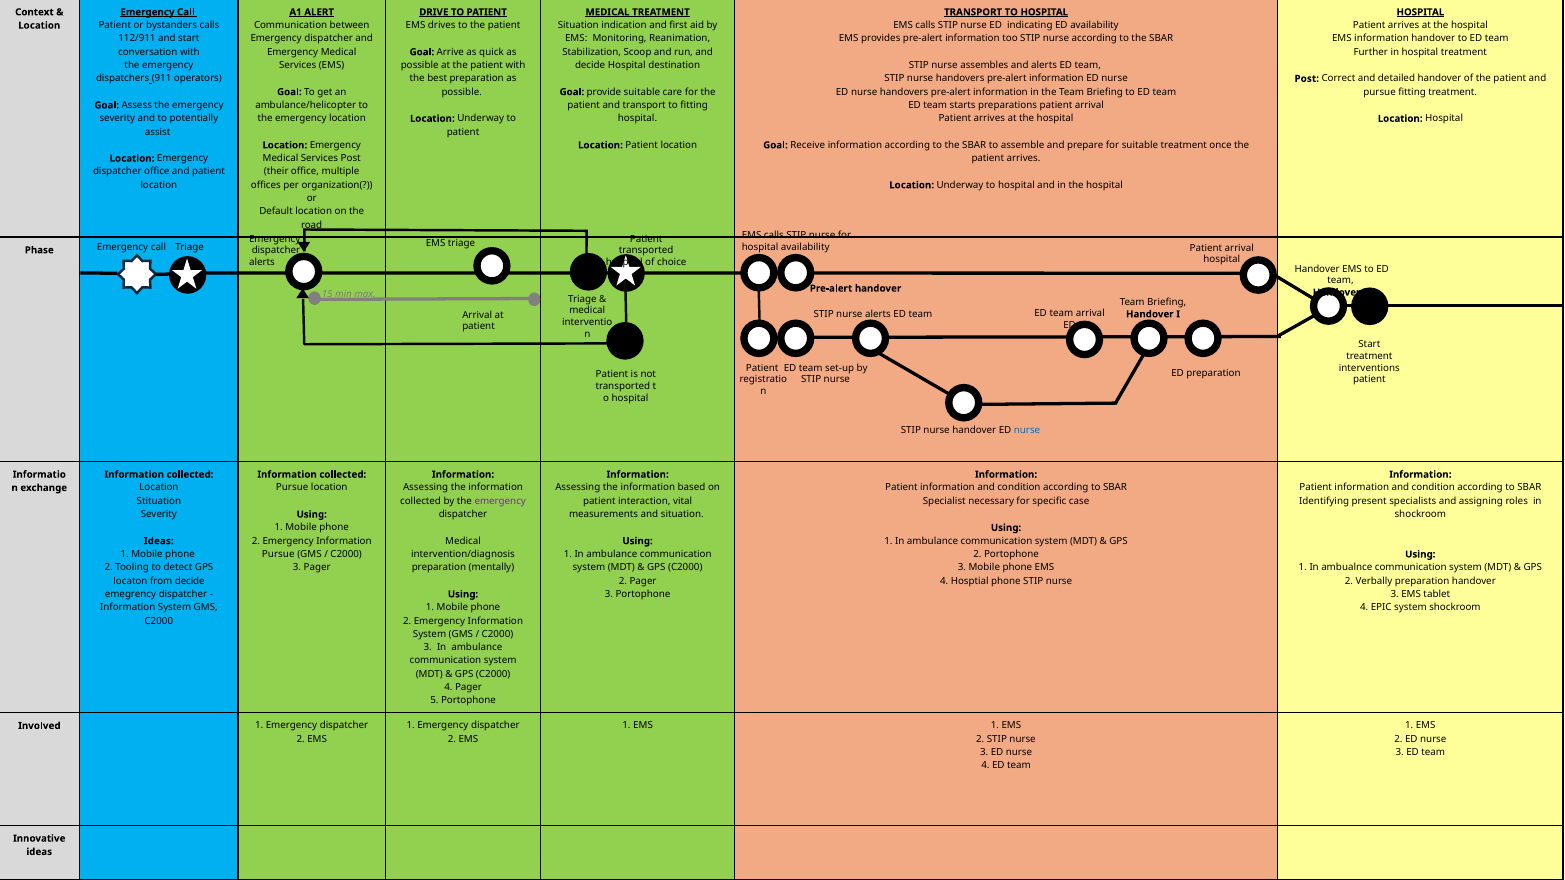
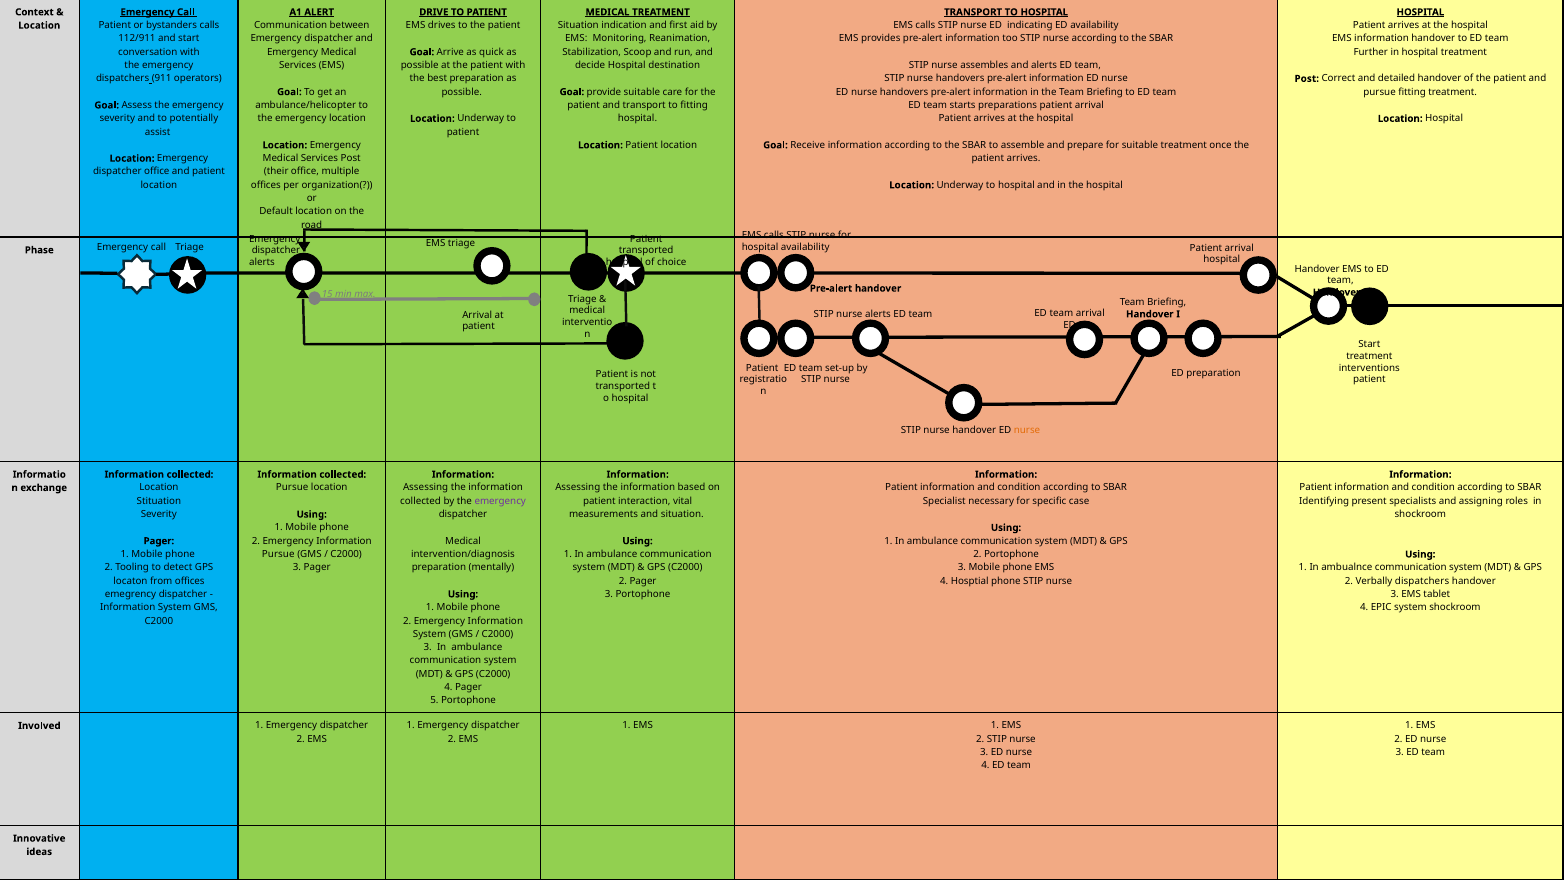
nurse at (1027, 430) colour: blue -> orange
Ideas at (159, 541): Ideas -> Pager
from decide: decide -> offices
Verbally preparation: preparation -> dispatchers
